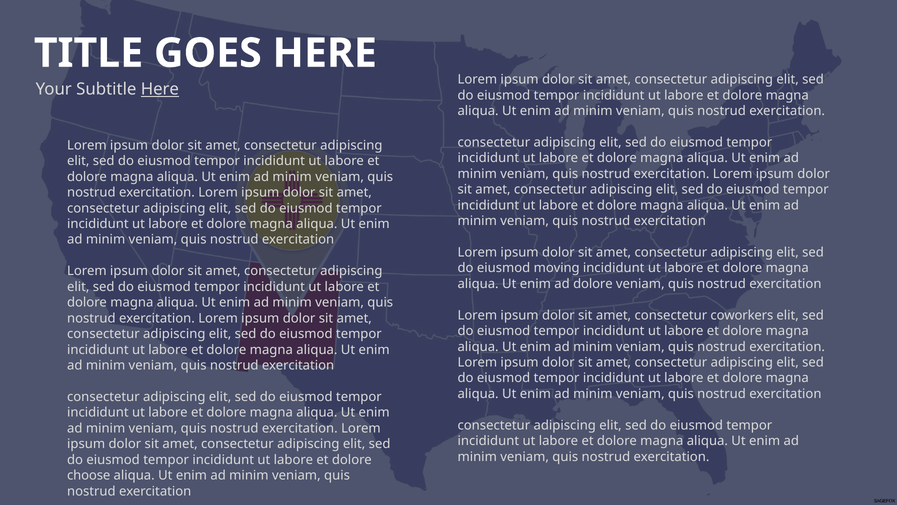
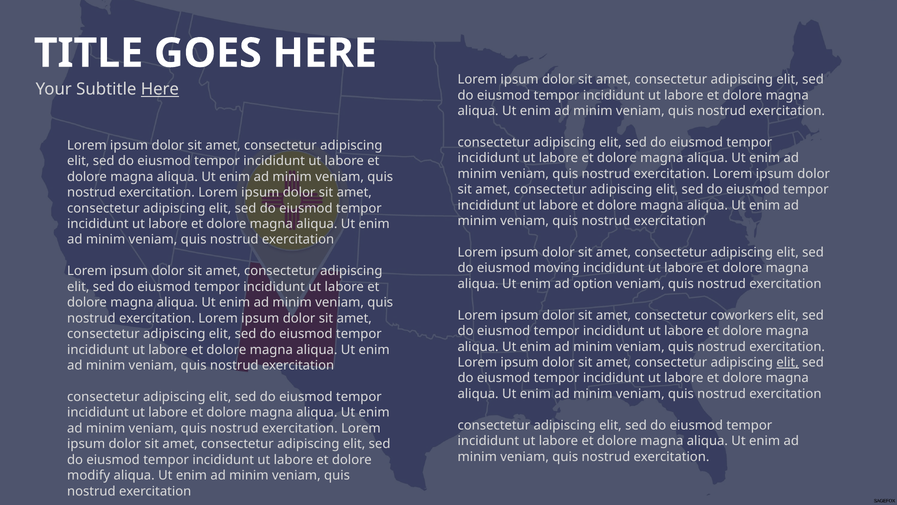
ad dolore: dolore -> option
elit at (788, 362) underline: none -> present
choose: choose -> modify
